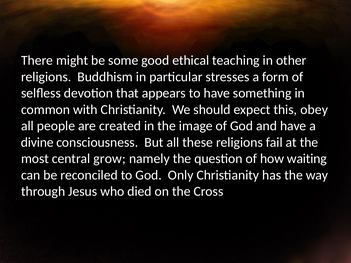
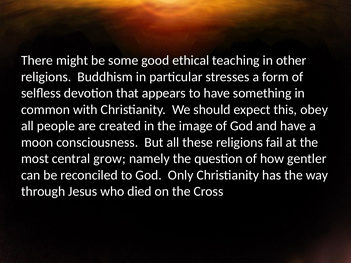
divine: divine -> moon
waiting: waiting -> gentler
